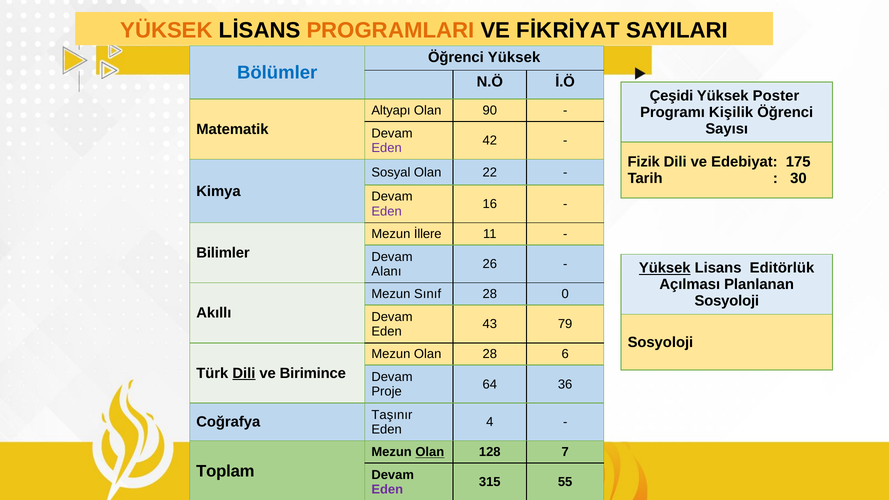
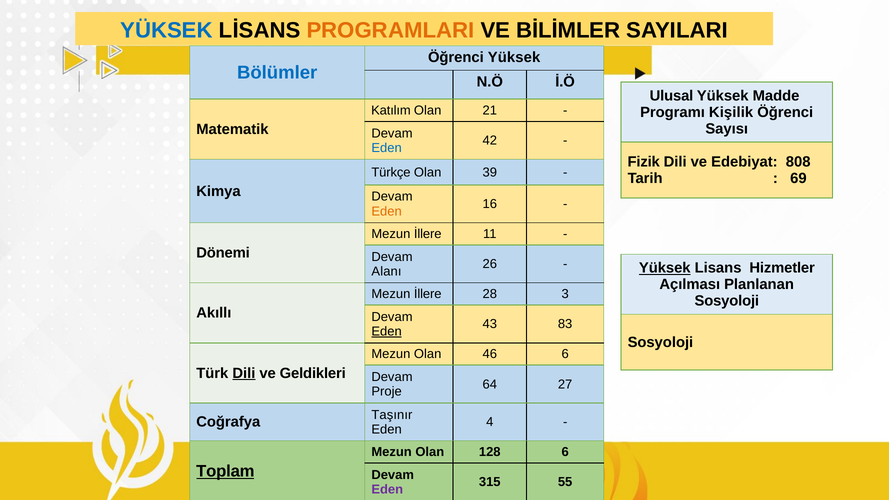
YÜKSEK at (167, 30) colour: orange -> blue
FİKRİYAT: FİKRİYAT -> BİLİMLER
Çeşidi: Çeşidi -> Ulusal
Poster: Poster -> Madde
Altyapı: Altyapı -> Katılım
90: 90 -> 21
Eden at (387, 148) colour: purple -> blue
175: 175 -> 808
Sosyal: Sosyal -> Türkçe
22: 22 -> 39
30: 30 -> 69
Eden at (387, 211) colour: purple -> orange
Bilimler: Bilimler -> Dönemi
Editörlük: Editörlük -> Hizmetler
Sınıf at (428, 294): Sınıf -> İllere
0: 0 -> 3
79: 79 -> 83
Eden at (387, 331) underline: none -> present
Olan 28: 28 -> 46
Birimince: Birimince -> Geldikleri
36: 36 -> 27
Olan at (430, 452) underline: present -> none
128 7: 7 -> 6
Toplam underline: none -> present
